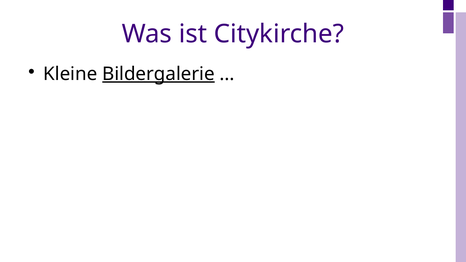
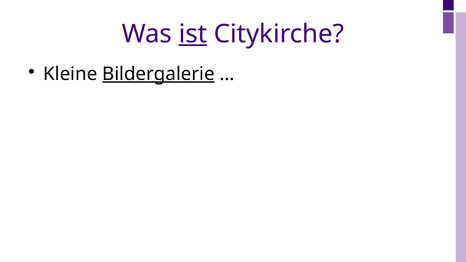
ist underline: none -> present
